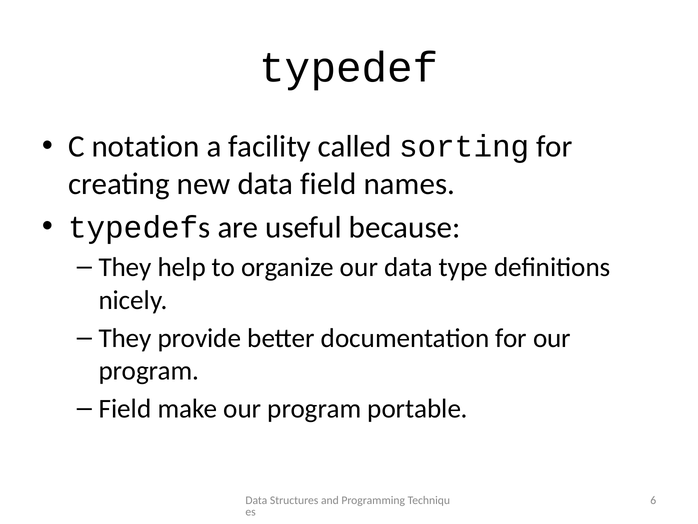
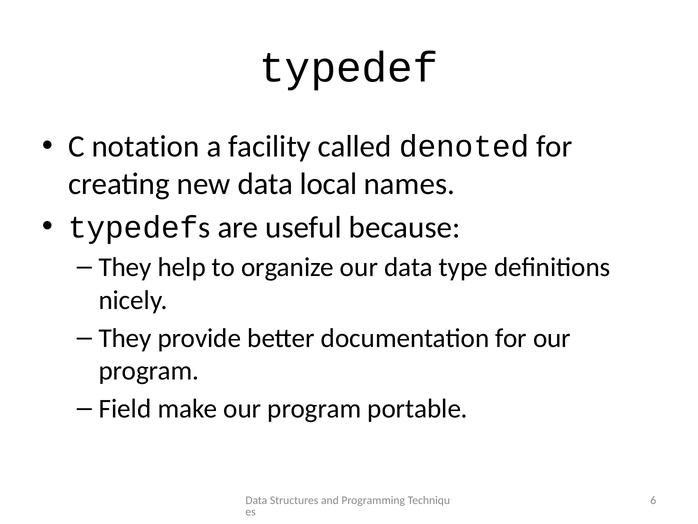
sorting: sorting -> denoted
data field: field -> local
